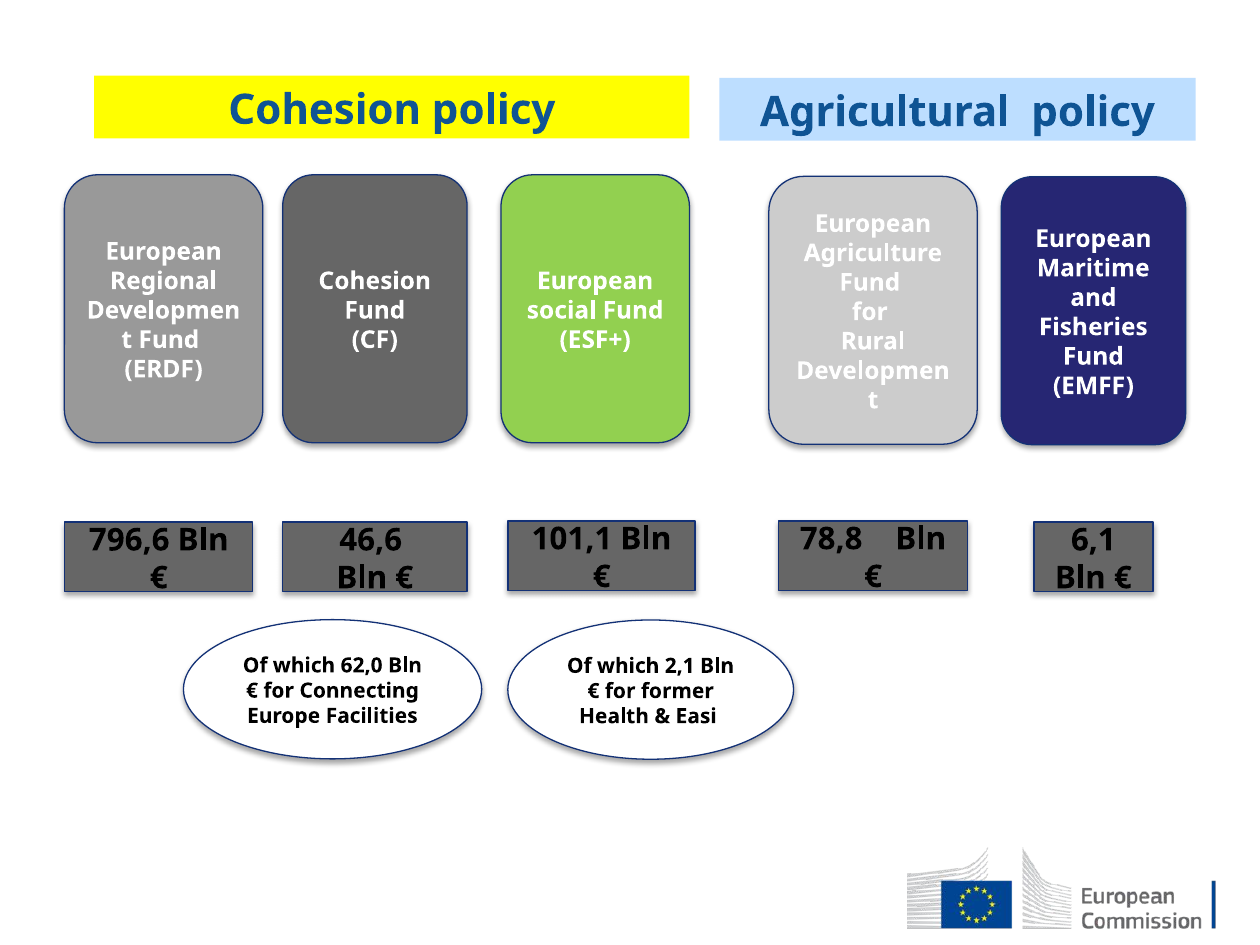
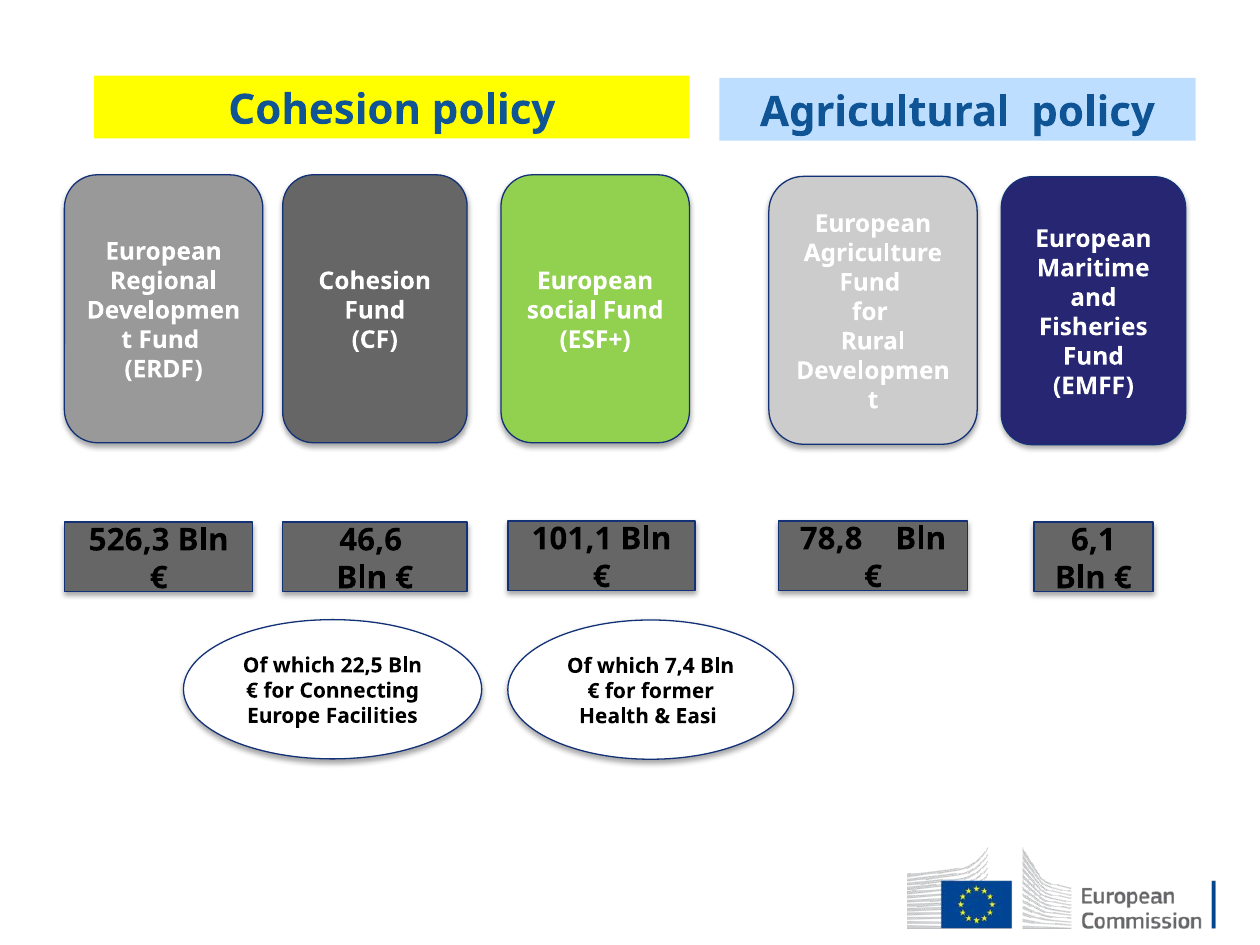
796,6: 796,6 -> 526,3
62,0: 62,0 -> 22,5
2,1: 2,1 -> 7,4
